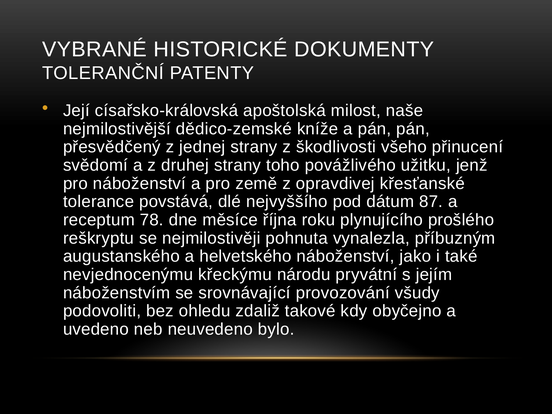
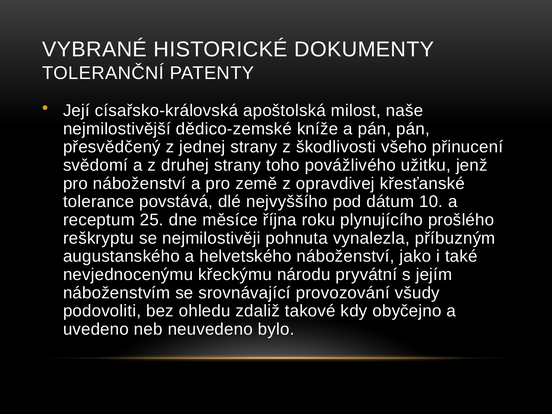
87: 87 -> 10
78: 78 -> 25
